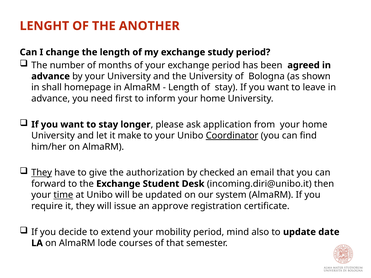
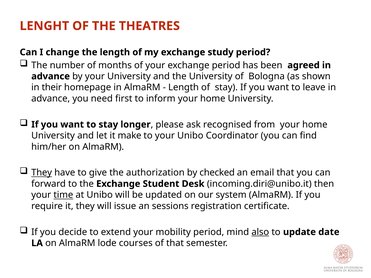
ANOTHER: ANOTHER -> THEATRES
shall: shall -> their
application: application -> recognised
Coordinator underline: present -> none
approve: approve -> sessions
also underline: none -> present
